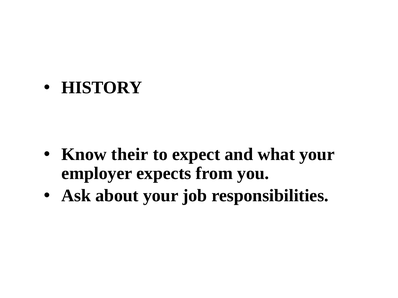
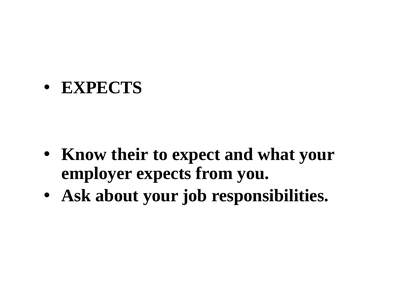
HISTORY at (102, 88): HISTORY -> EXPECTS
